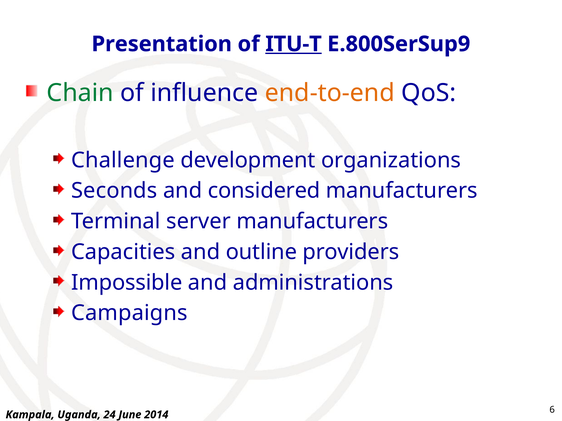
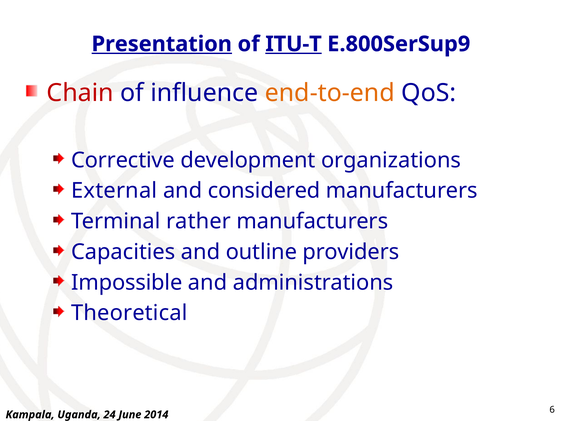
Presentation underline: none -> present
Chain colour: green -> red
Challenge: Challenge -> Corrective
Seconds: Seconds -> External
server: server -> rather
Campaigns: Campaigns -> Theoretical
